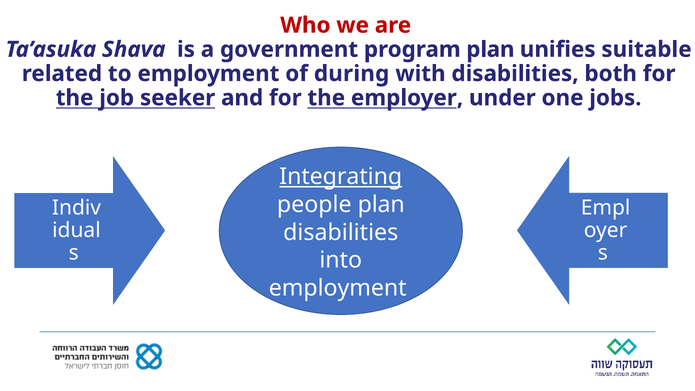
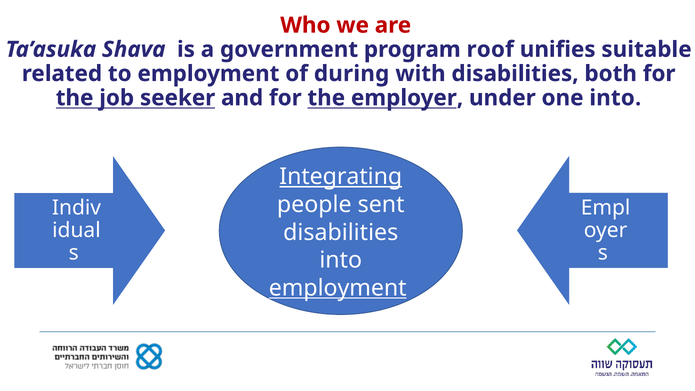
program plan: plan -> roof
one jobs: jobs -> into
people plan: plan -> sent
employment at (338, 288) underline: none -> present
